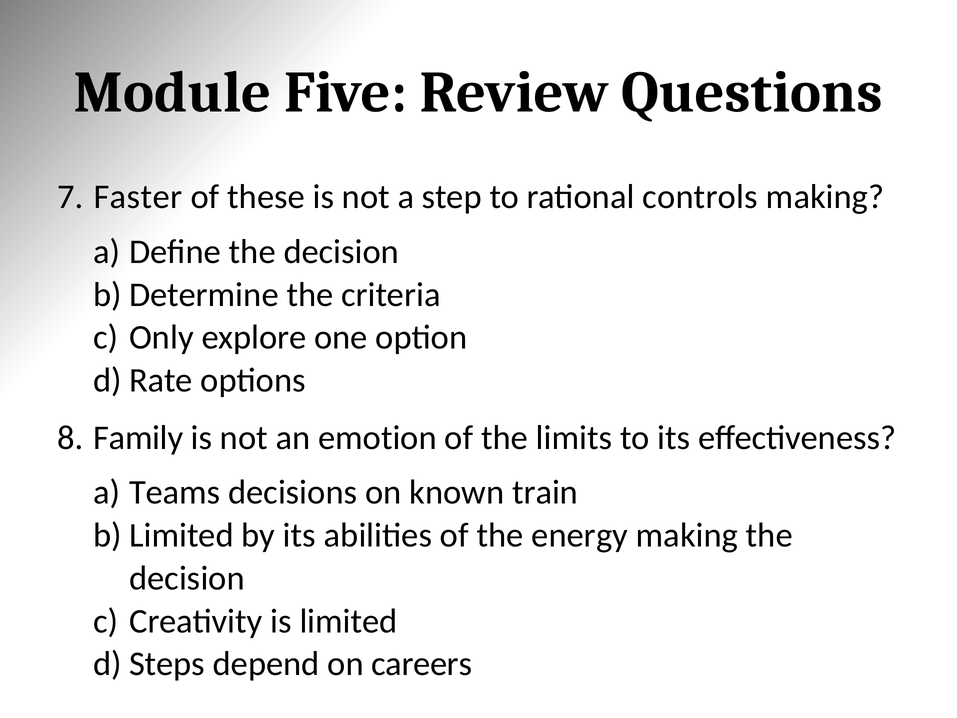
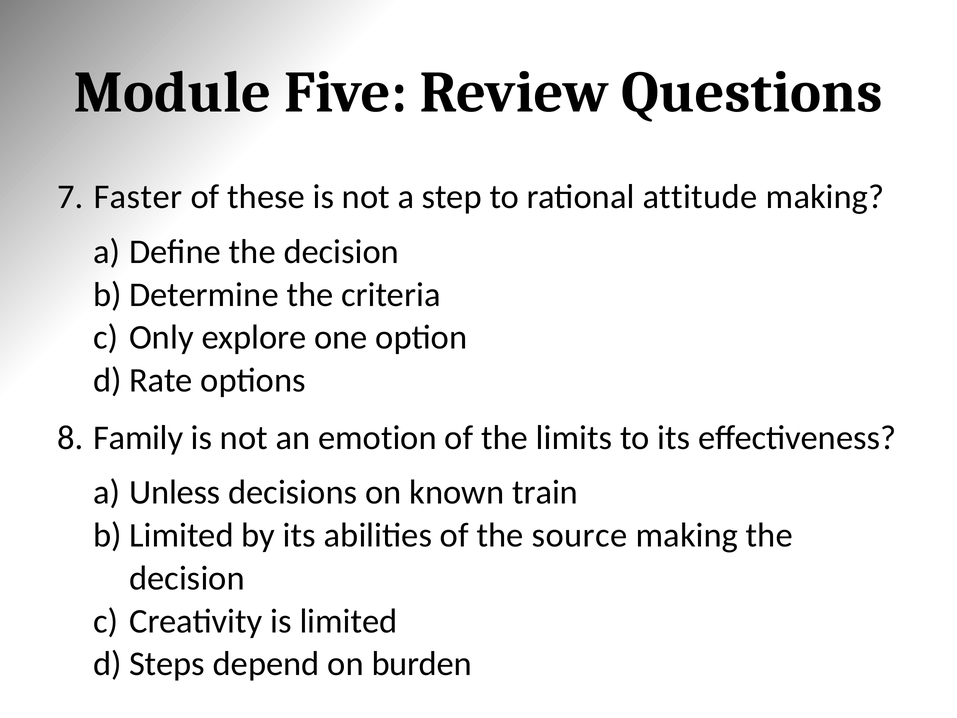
controls: controls -> attitude
Teams: Teams -> Unless
energy: energy -> source
careers: careers -> burden
